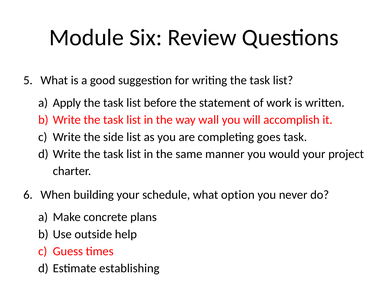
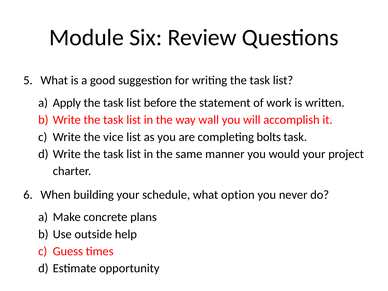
side: side -> vice
goes: goes -> bolts
establishing: establishing -> opportunity
